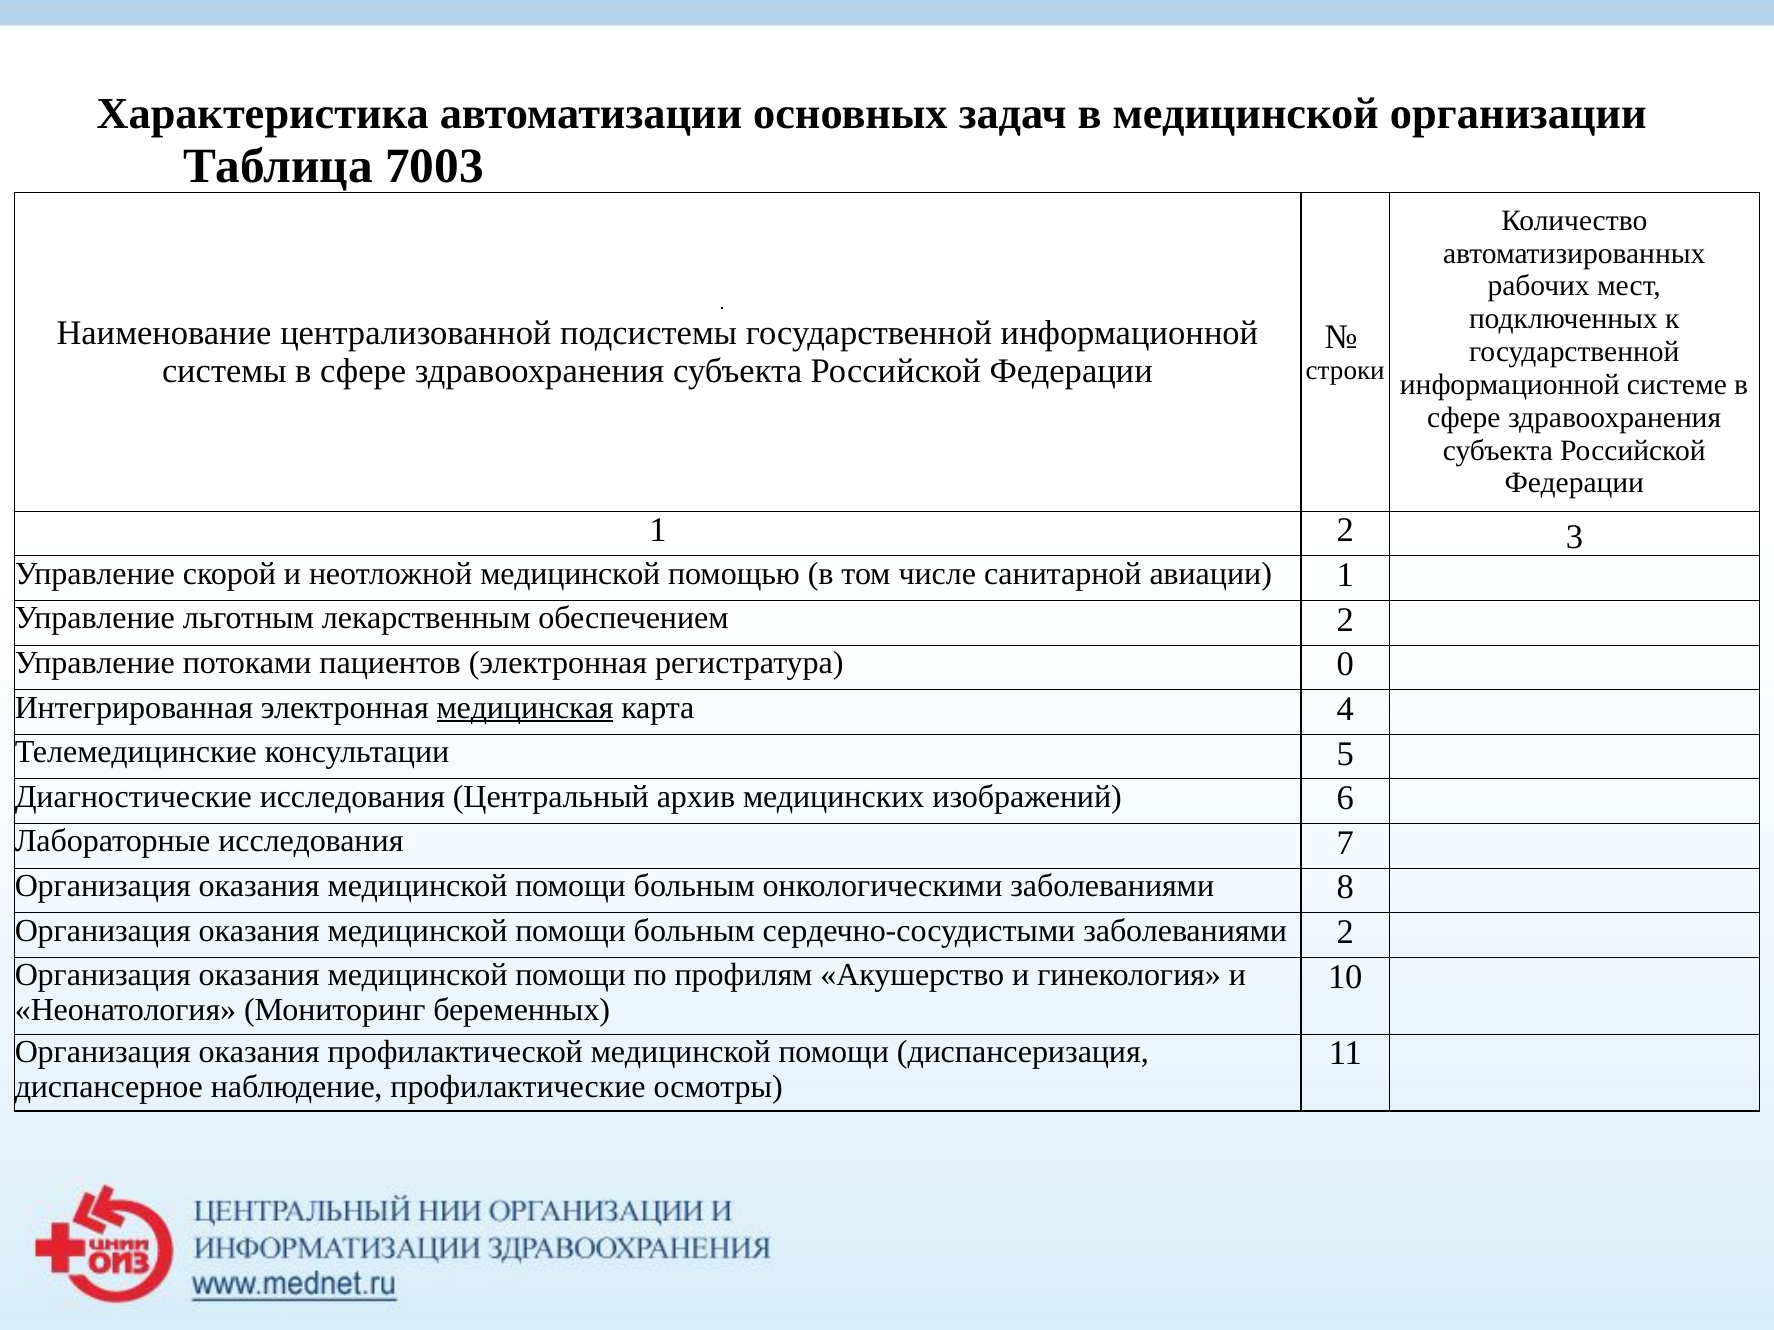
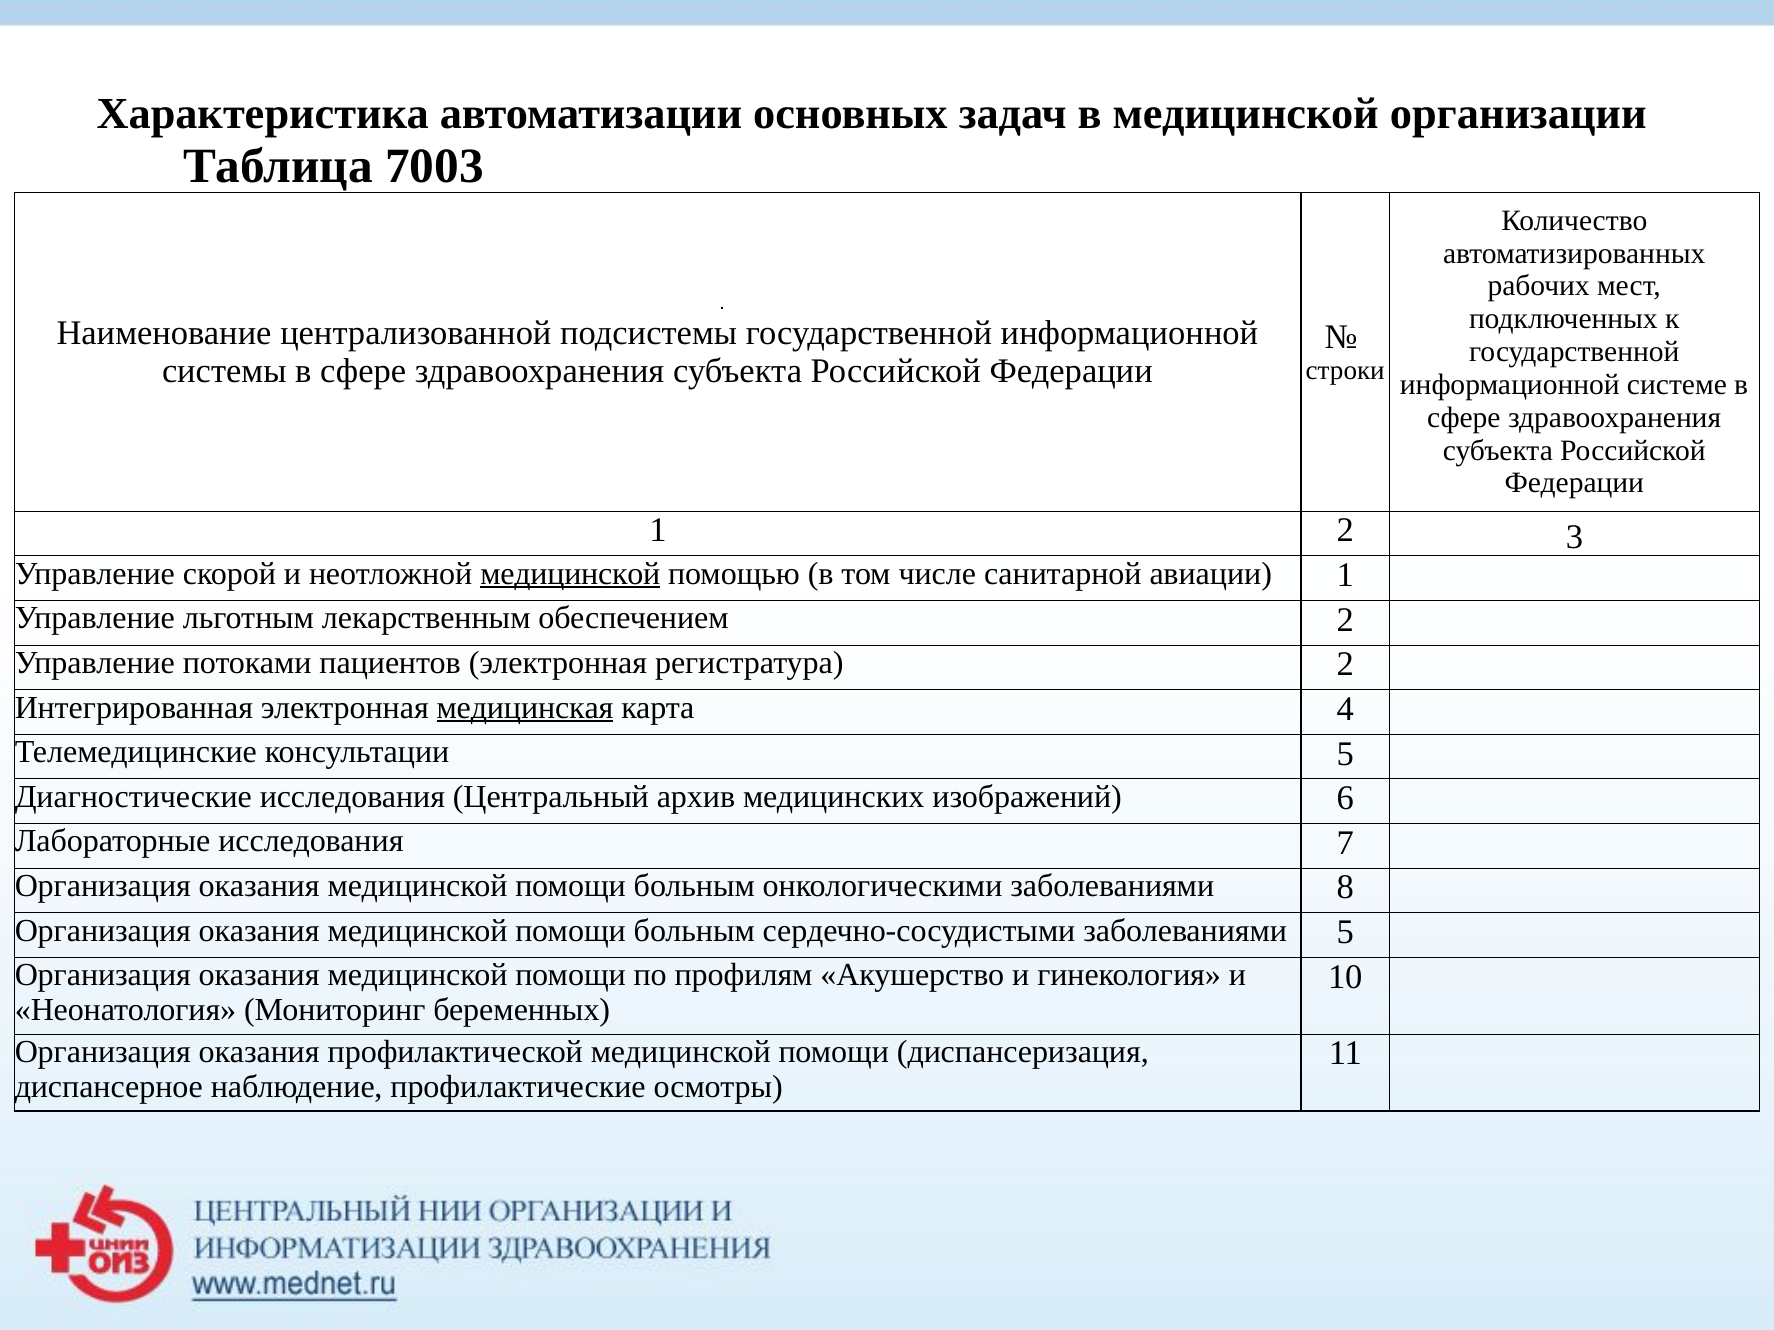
медицинской at (570, 574) underline: none -> present
регистратура 0: 0 -> 2
заболеваниями 2: 2 -> 5
